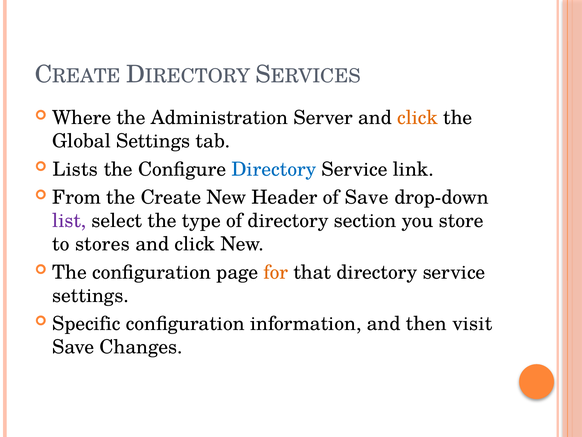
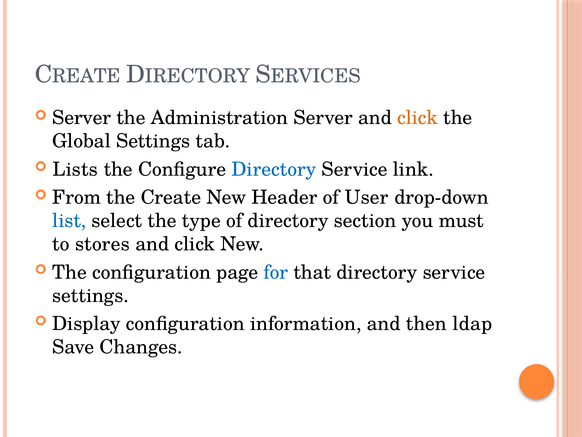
Where at (82, 118): Where -> Server
of Save: Save -> User
list colour: purple -> blue
store: store -> must
for colour: orange -> blue
Specific: Specific -> Display
visit: visit -> ldap
